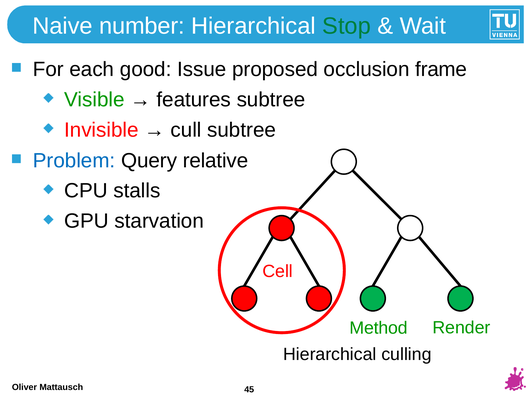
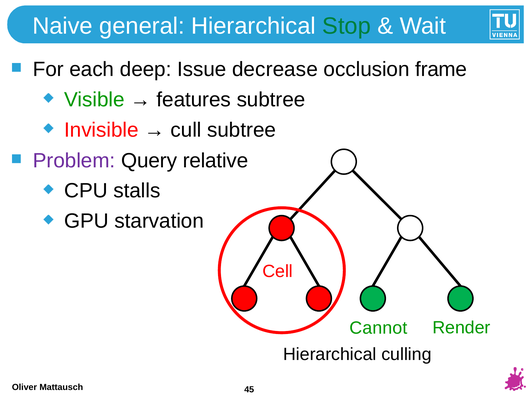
number: number -> general
good: good -> deep
proposed: proposed -> decrease
Problem colour: blue -> purple
Method: Method -> Cannot
